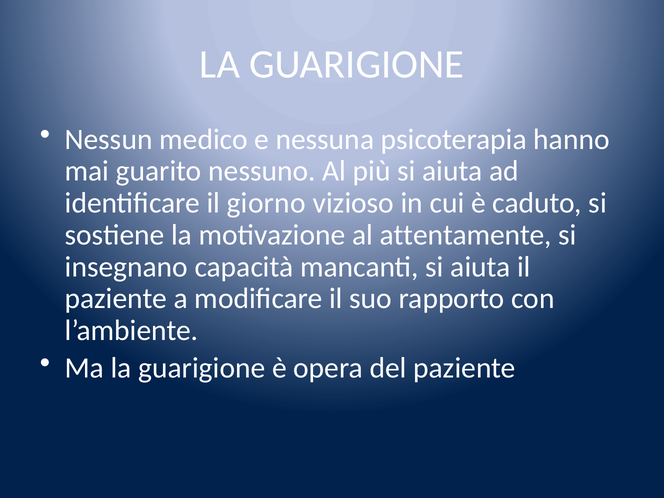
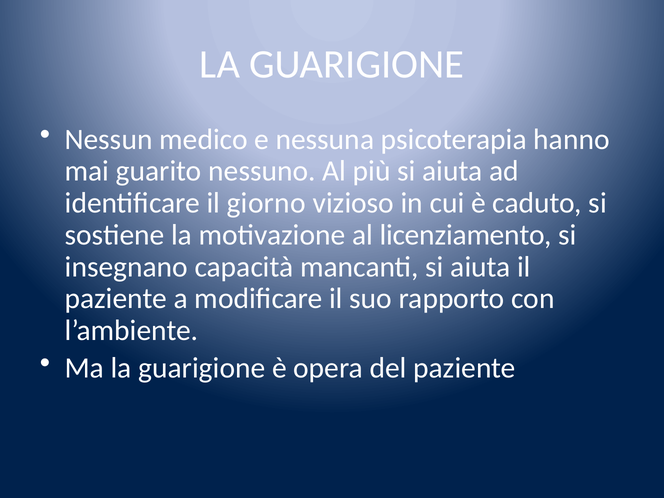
attentamente: attentamente -> licenziamento
